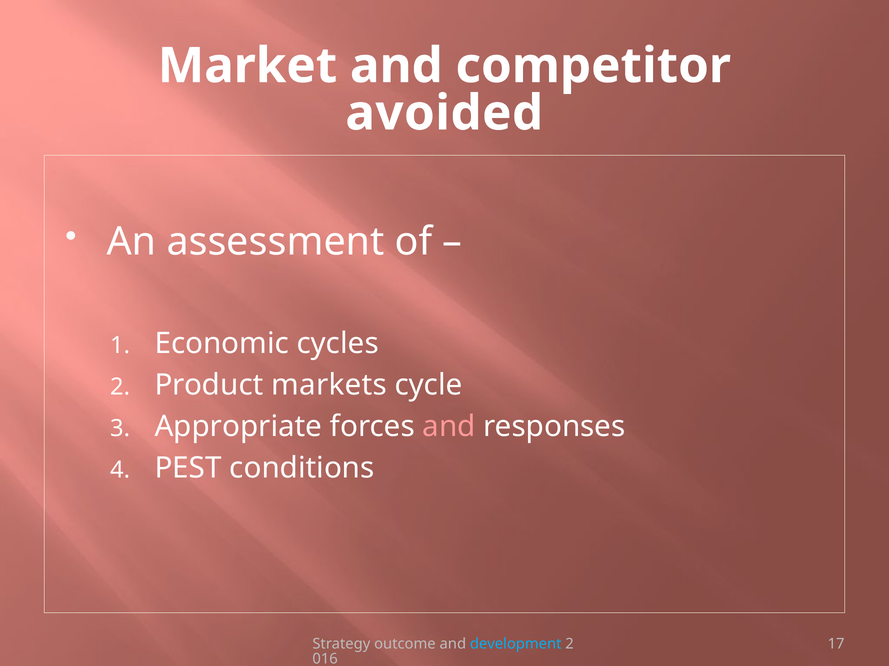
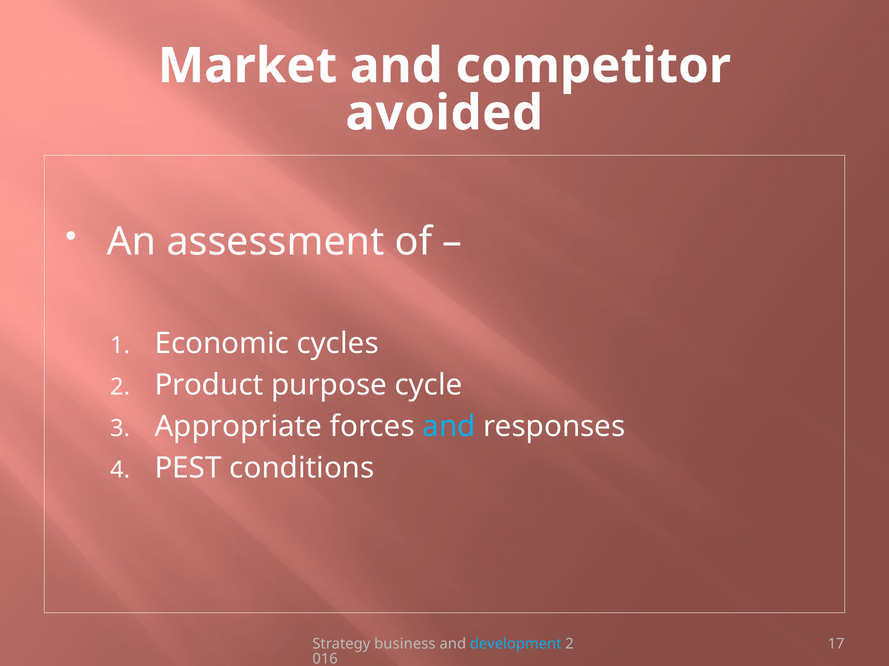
markets: markets -> purpose
and at (449, 427) colour: pink -> light blue
outcome: outcome -> business
